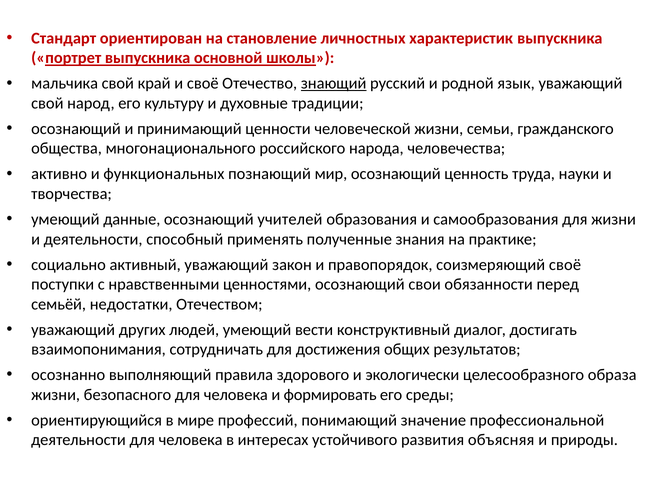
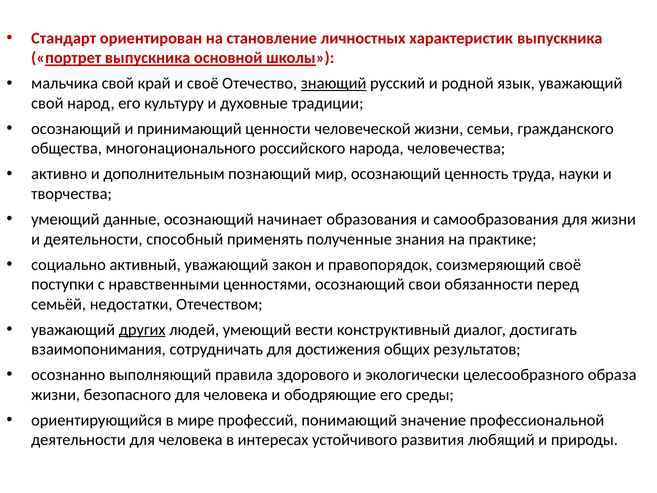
функциональных: функциональных -> дополнительным
учителей: учителей -> начинает
других underline: none -> present
формировать: формировать -> ободряющие
объясняя: объясняя -> любящий
